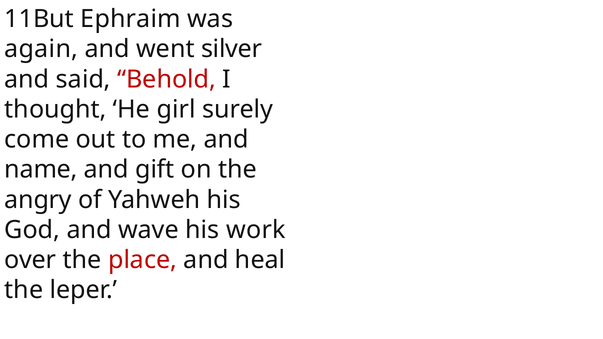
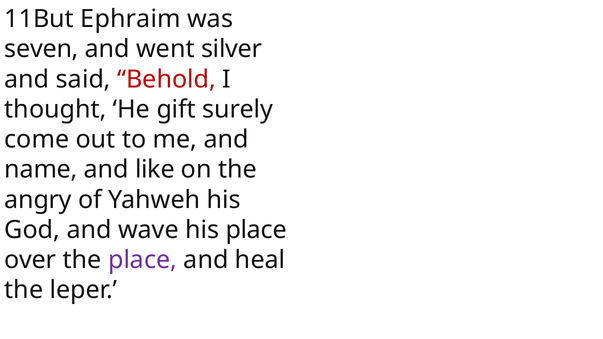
again: again -> seven
girl: girl -> gift
gift: gift -> like
his work: work -> place
place at (143, 260) colour: red -> purple
